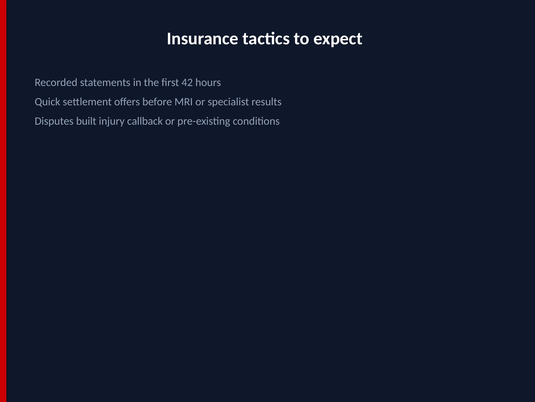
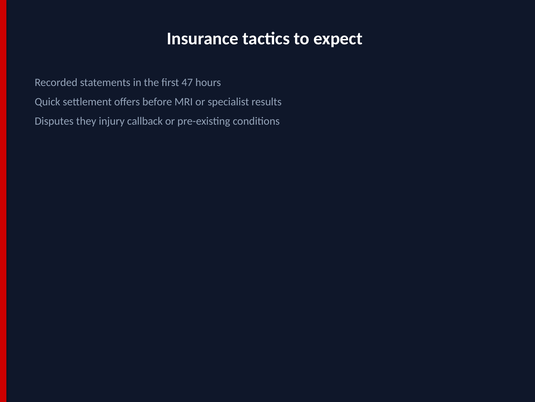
42: 42 -> 47
built: built -> they
